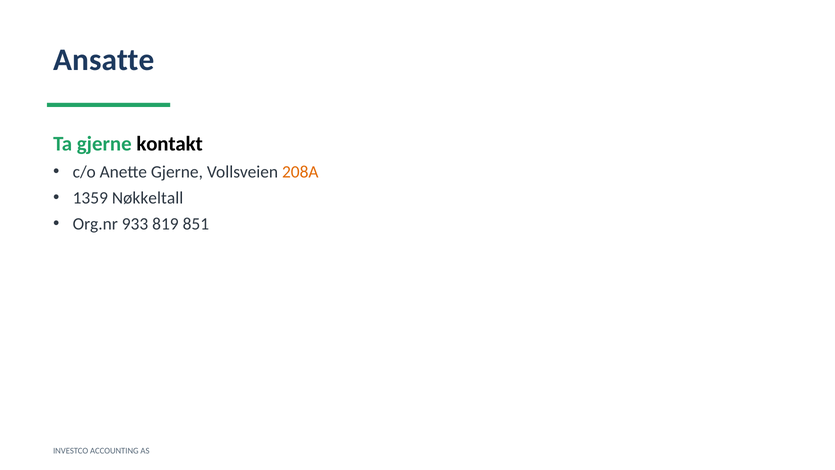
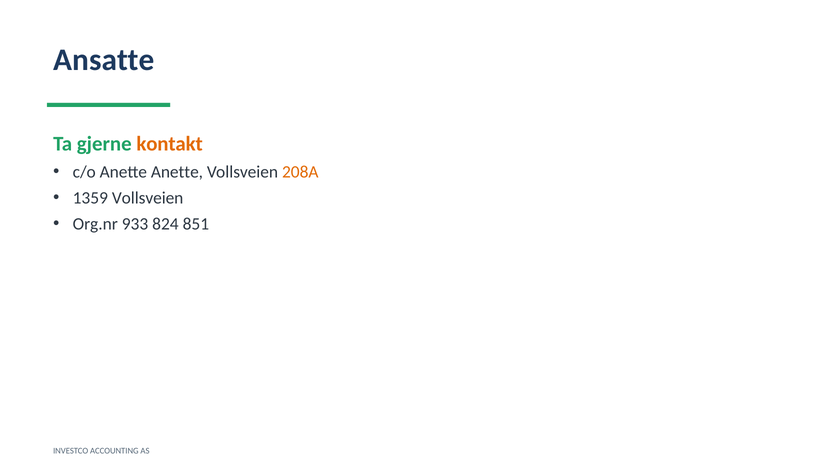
kontakt colour: black -> orange
Anette Gjerne: Gjerne -> Anette
1359 Nøkkeltall: Nøkkeltall -> Vollsveien
819: 819 -> 824
